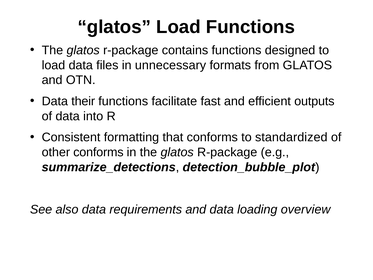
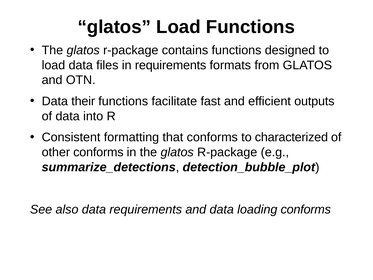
in unnecessary: unnecessary -> requirements
standardized: standardized -> characterized
loading overview: overview -> conforms
